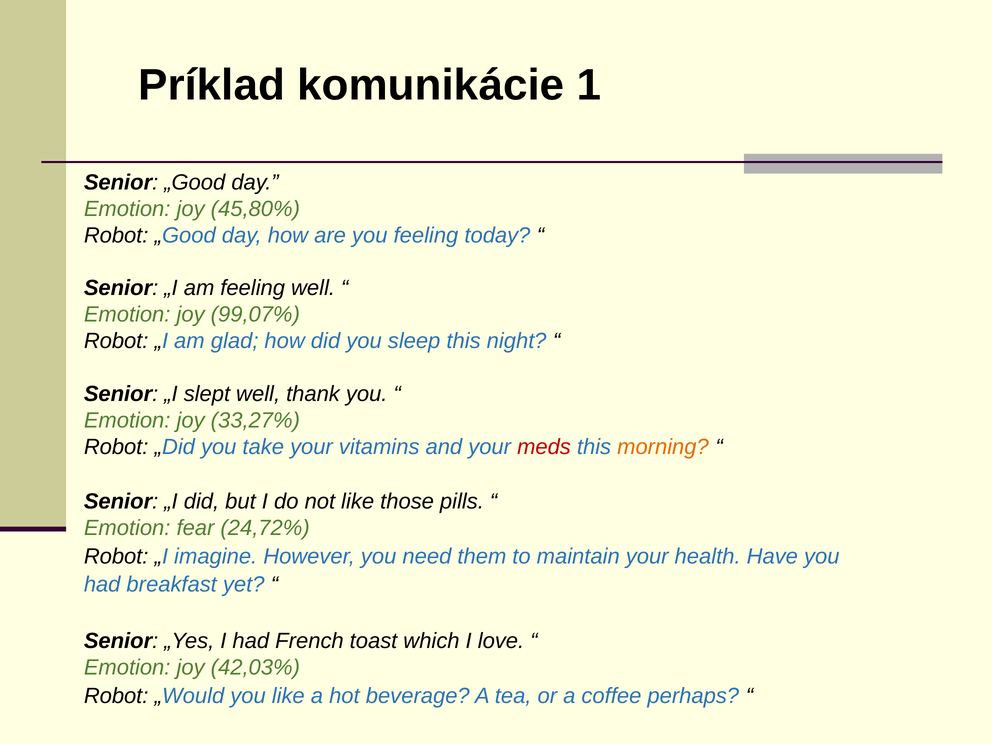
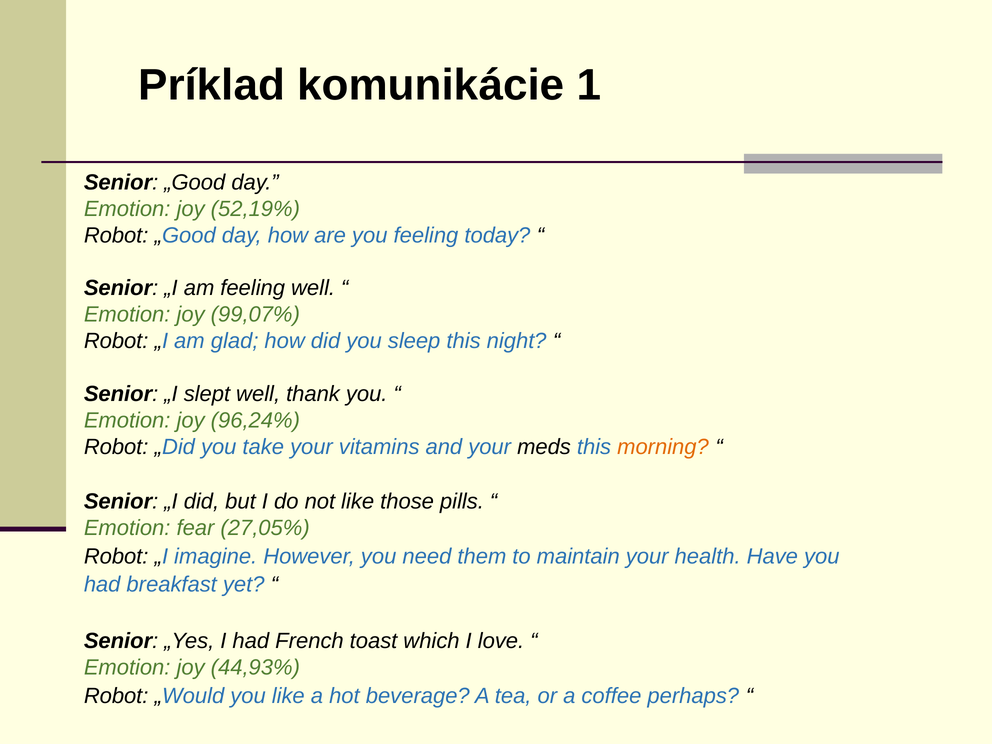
45,80%: 45,80% -> 52,19%
33,27%: 33,27% -> 96,24%
meds colour: red -> black
24,72%: 24,72% -> 27,05%
42,03%: 42,03% -> 44,93%
